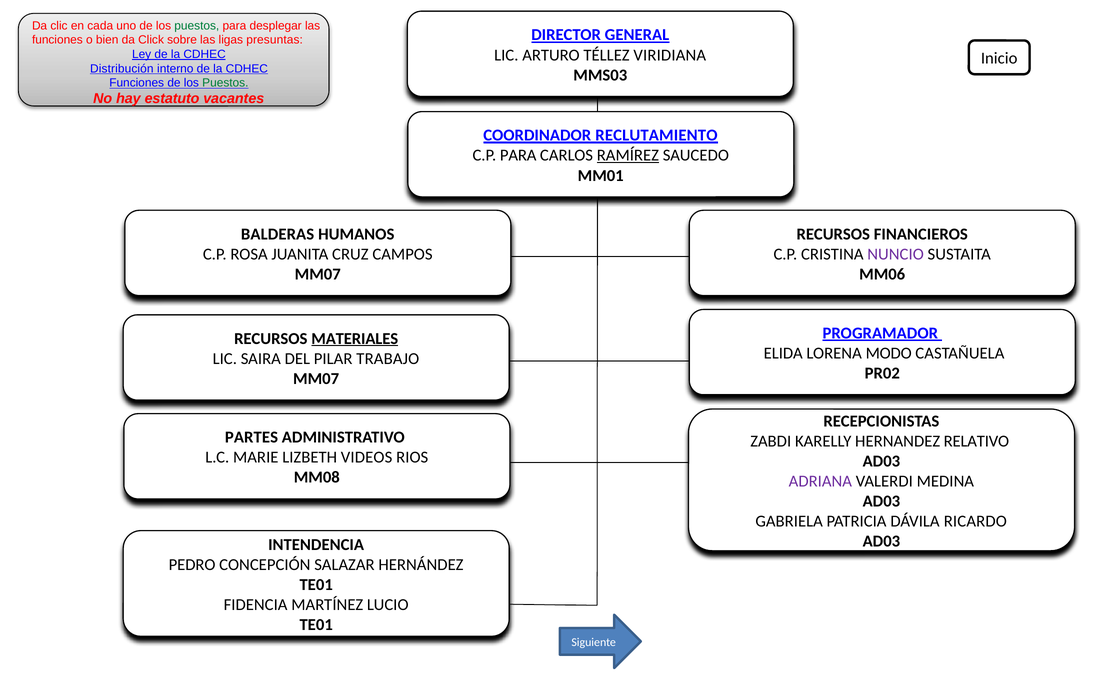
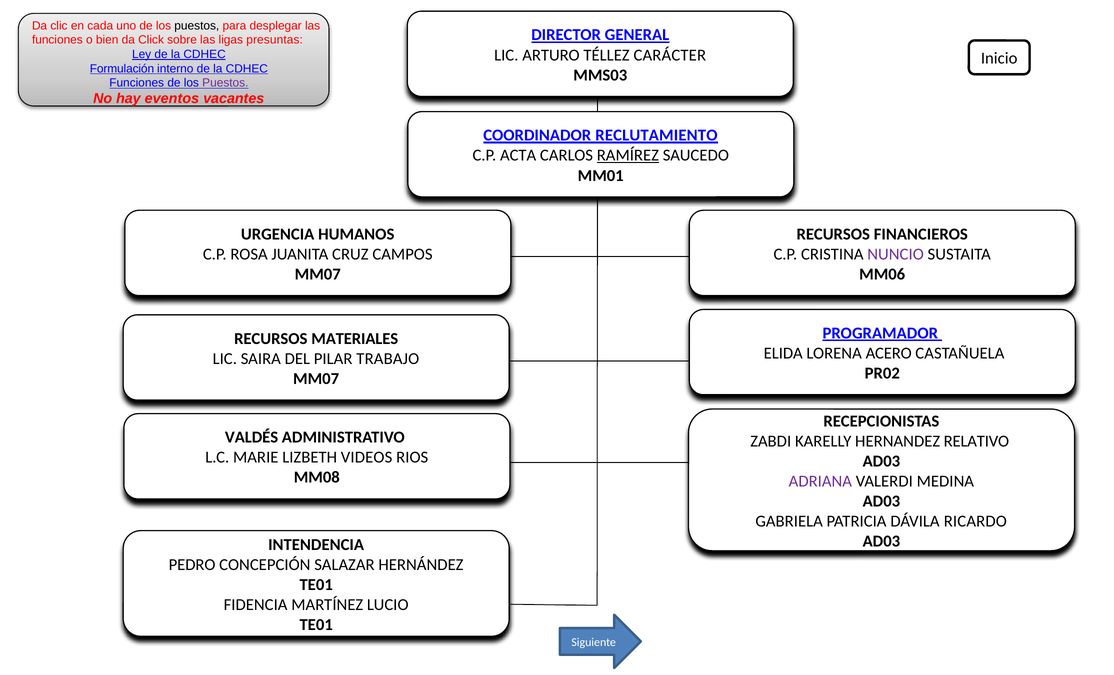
puestos at (197, 26) colour: green -> black
VIRIDIANA: VIRIDIANA -> CARÁCTER
Distribución: Distribución -> Formulación
Puestos at (225, 83) colour: green -> purple
estatuto: estatuto -> eventos
C.P PARA: PARA -> ACTA
BALDERAS: BALDERAS -> URGENCIA
MATERIALES underline: present -> none
MODO: MODO -> ACERO
PARTES: PARTES -> VALDÉS
